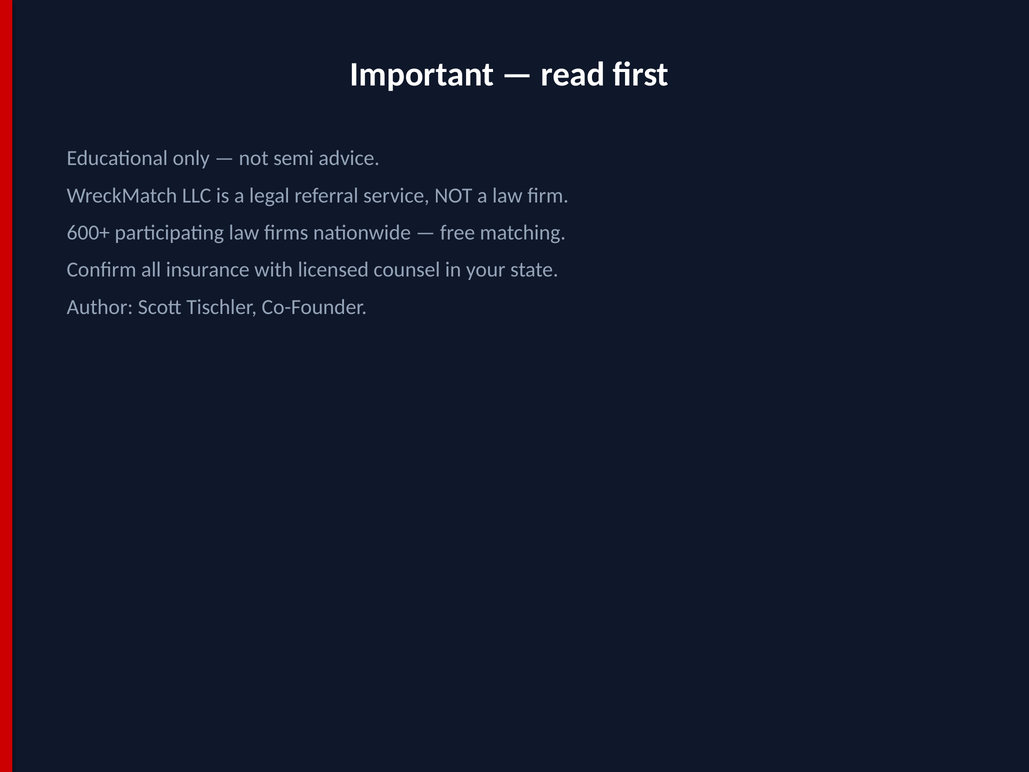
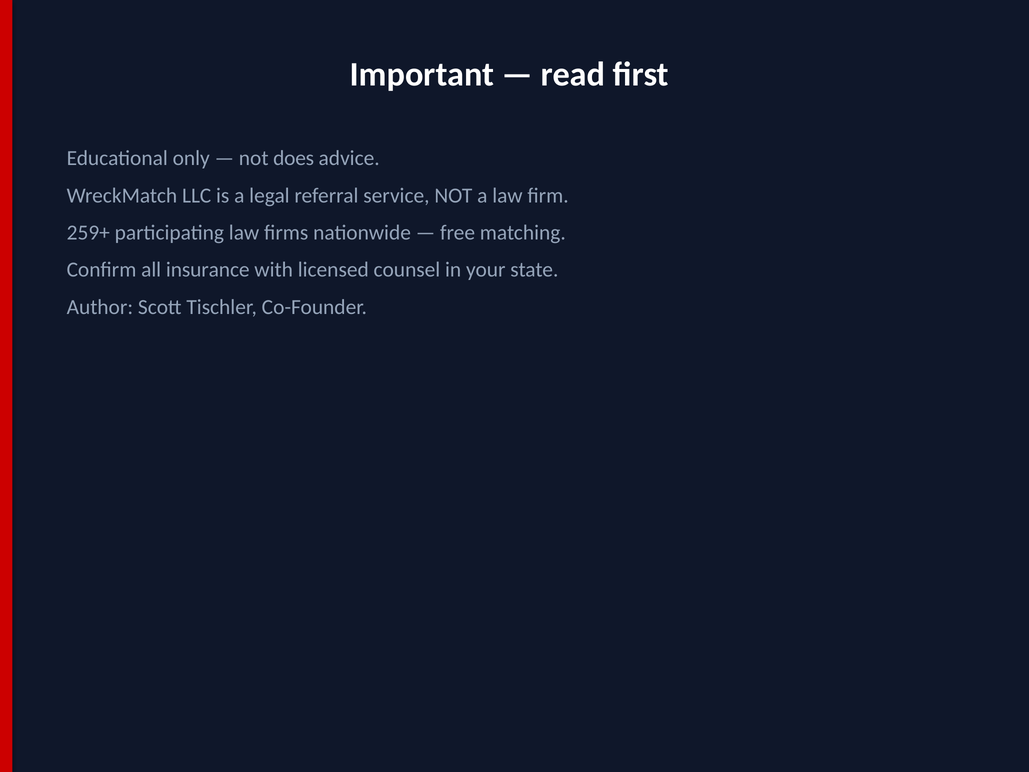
semi: semi -> does
600+: 600+ -> 259+
